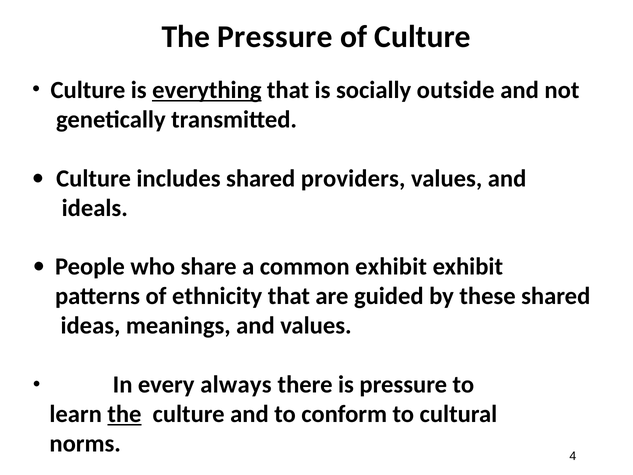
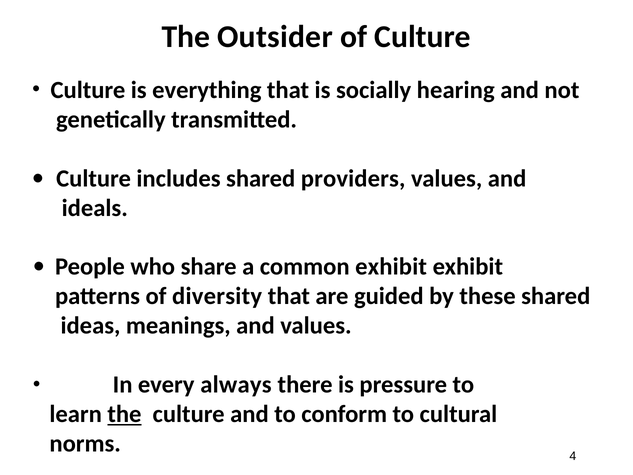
The Pressure: Pressure -> Outsider
everything underline: present -> none
outside: outside -> hearing
ethnicity: ethnicity -> diversity
